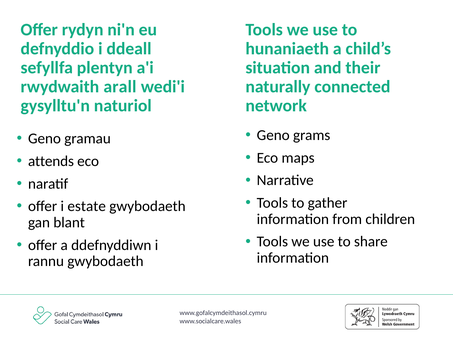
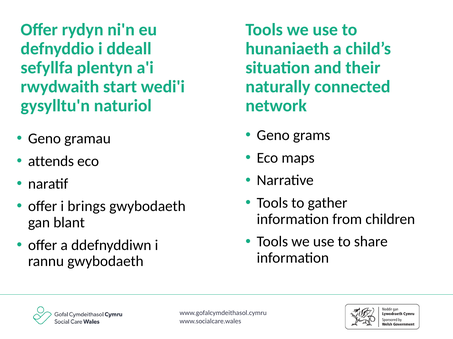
arall: arall -> start
estate: estate -> brings
